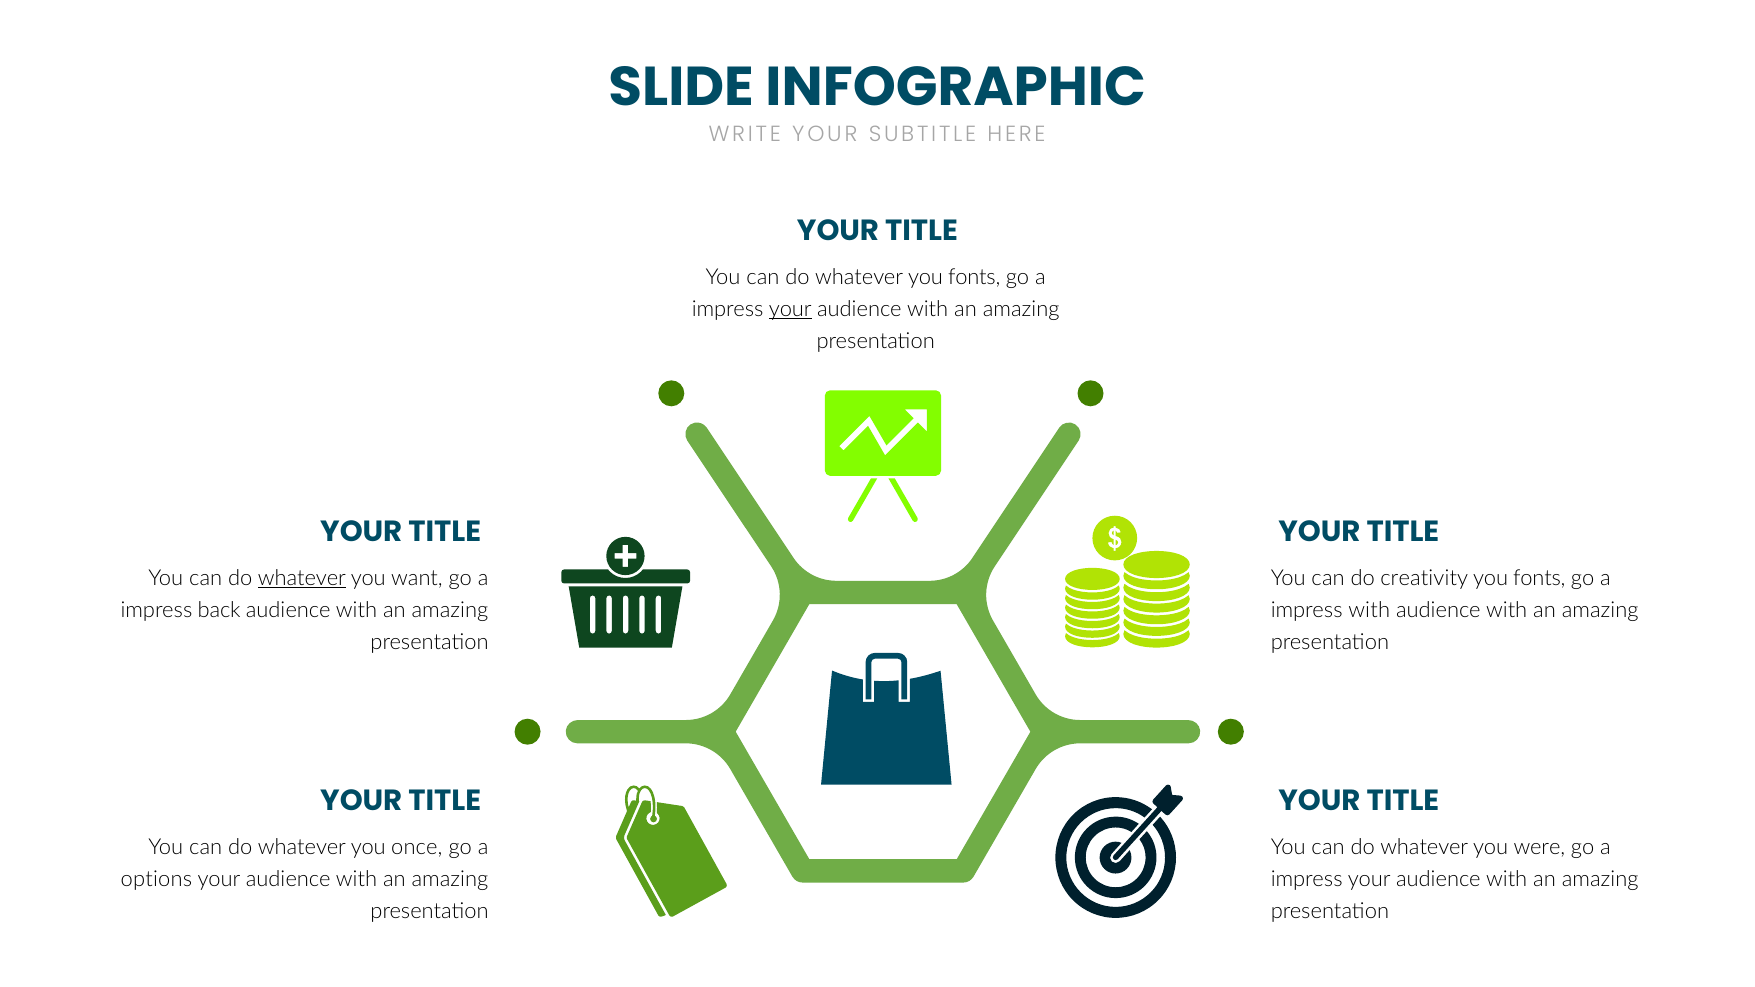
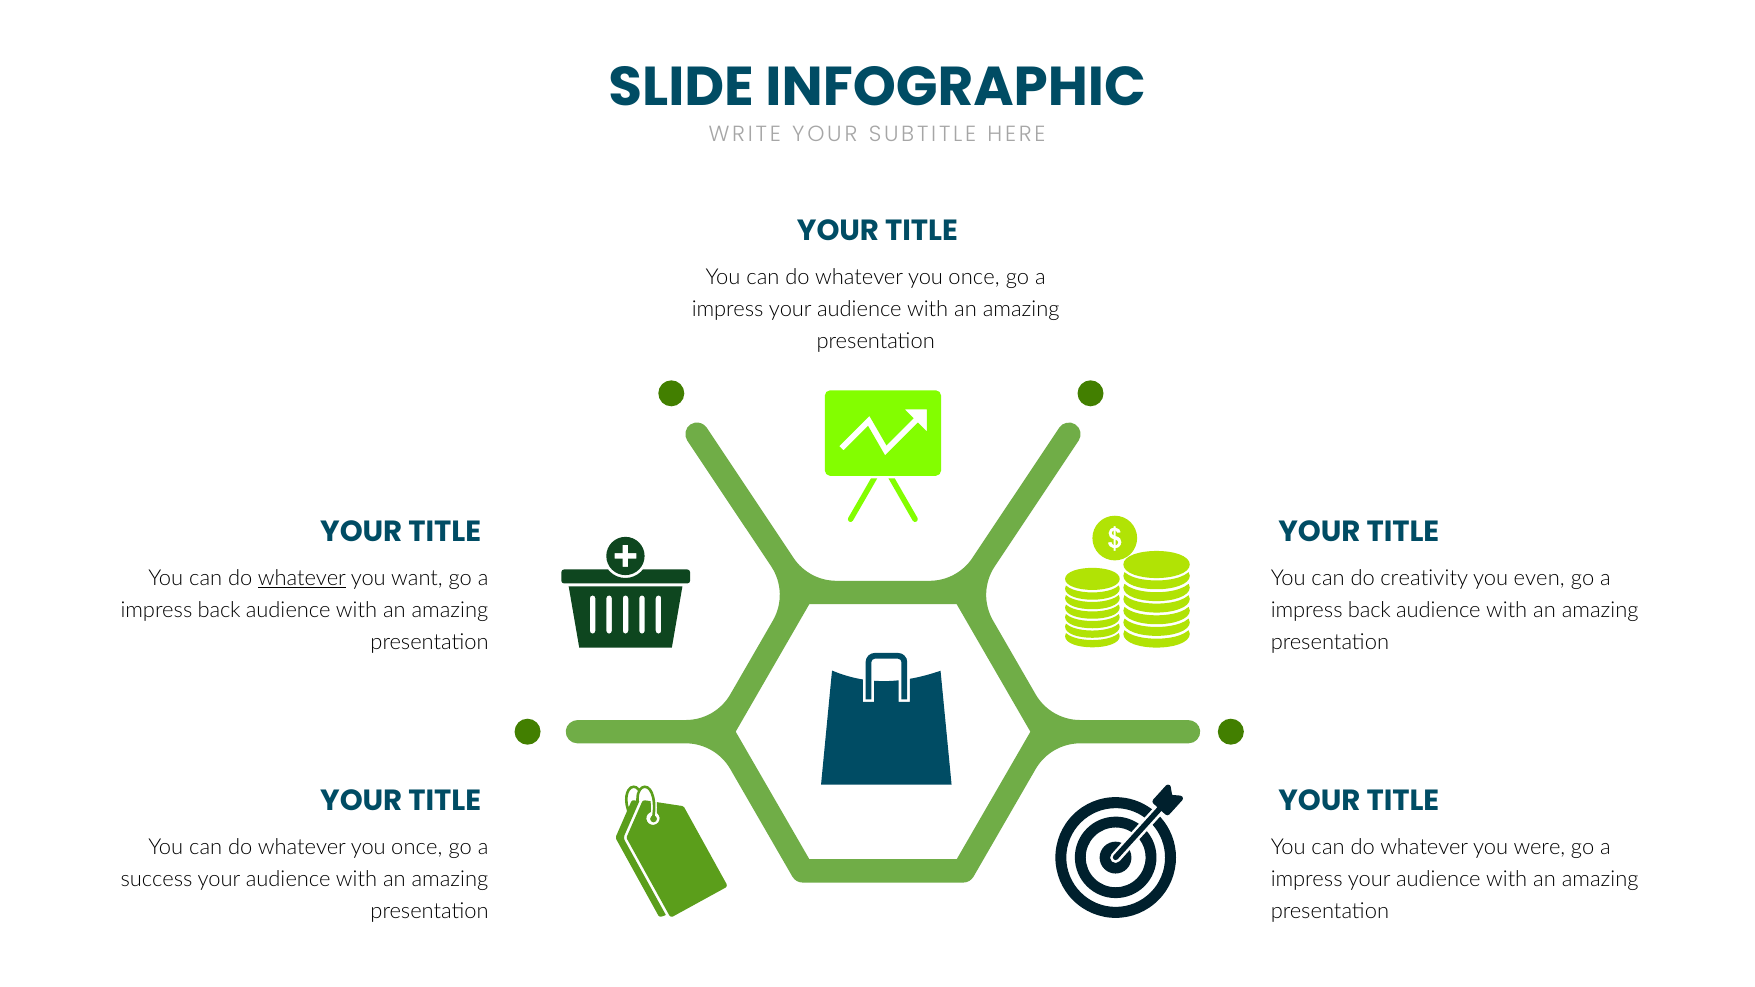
fonts at (974, 277): fonts -> once
your at (790, 309) underline: present -> none
fonts at (1539, 578): fonts -> even
with at (1369, 610): with -> back
options: options -> success
